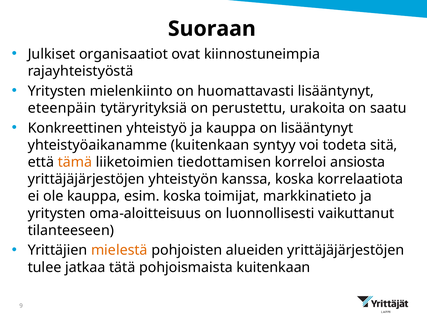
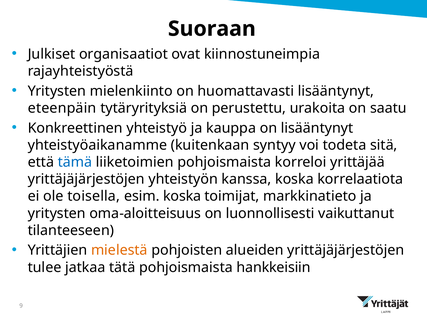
tämä colour: orange -> blue
liiketoimien tiedottamisen: tiedottamisen -> pohjoismaista
ansiosta: ansiosta -> yrittäjää
ole kauppa: kauppa -> toisella
pohjoismaista kuitenkaan: kuitenkaan -> hankkeisiin
